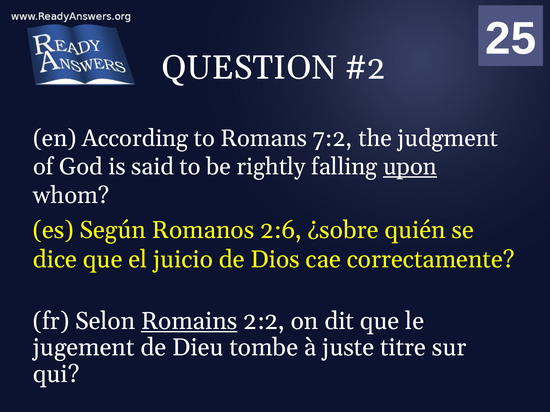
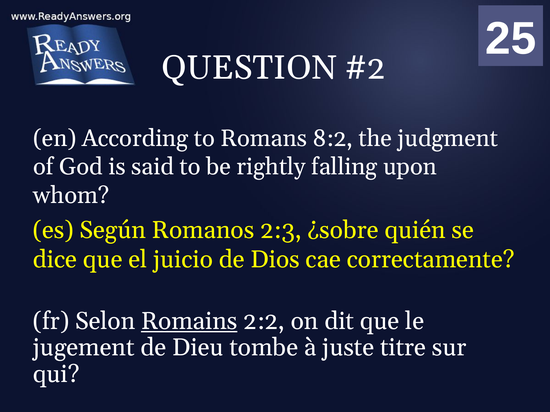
7:2: 7:2 -> 8:2
upon underline: present -> none
2:6: 2:6 -> 2:3
